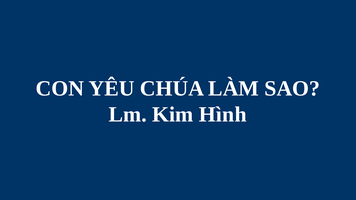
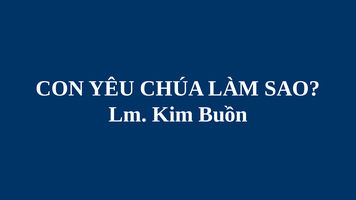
Hình: Hình -> Buồn
